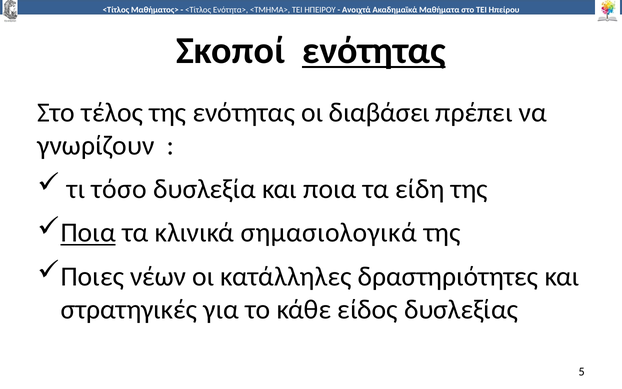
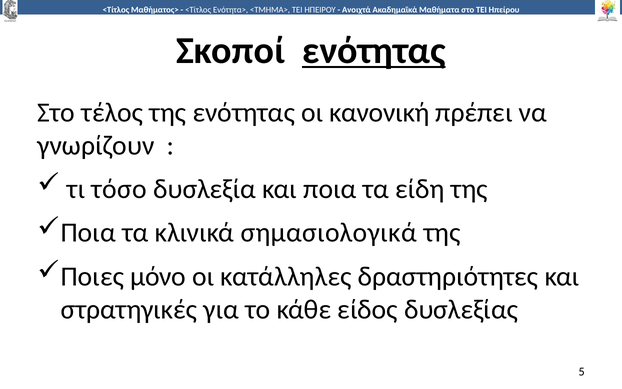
διαβάσει: διαβάσει -> κανονική
Ποια at (88, 233) underline: present -> none
νέων: νέων -> μόνο
